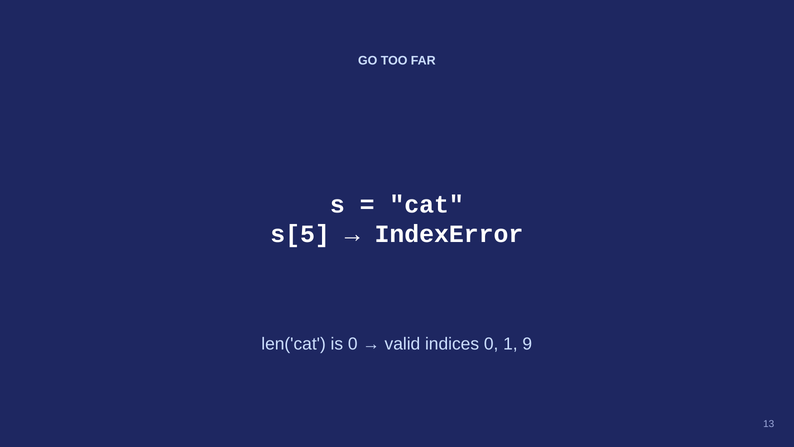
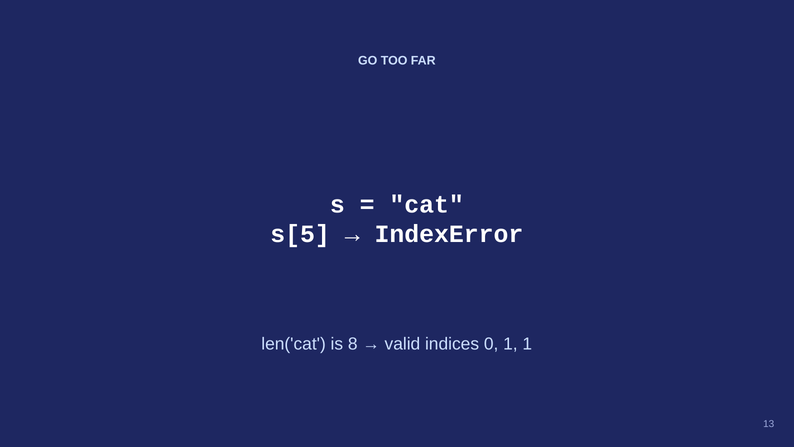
is 0: 0 -> 8
1 9: 9 -> 1
